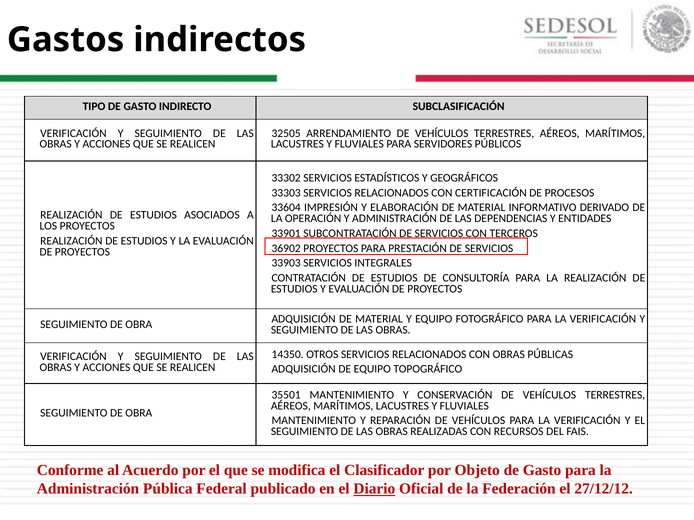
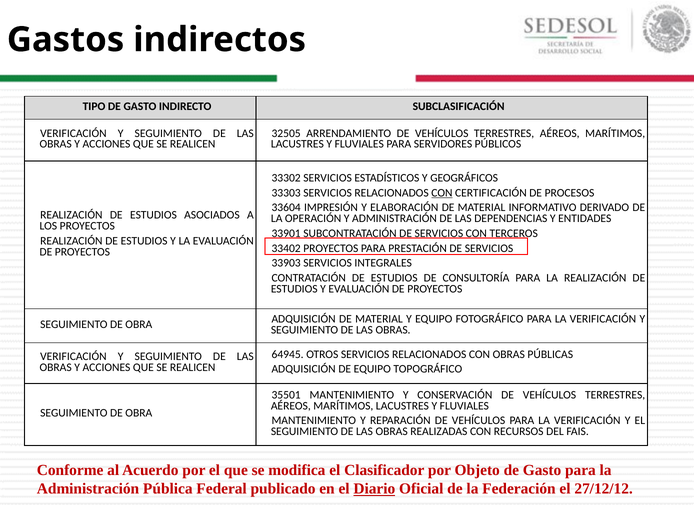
CON at (442, 193) underline: none -> present
36902: 36902 -> 33402
14350: 14350 -> 64945
